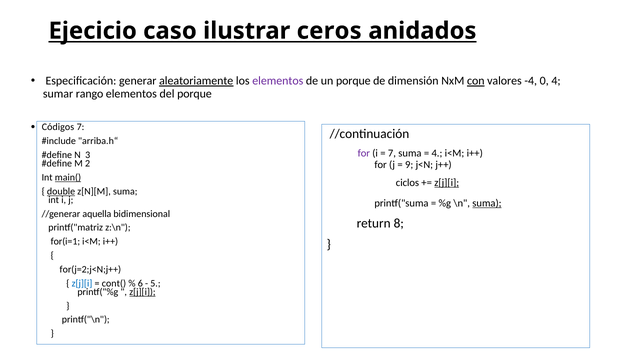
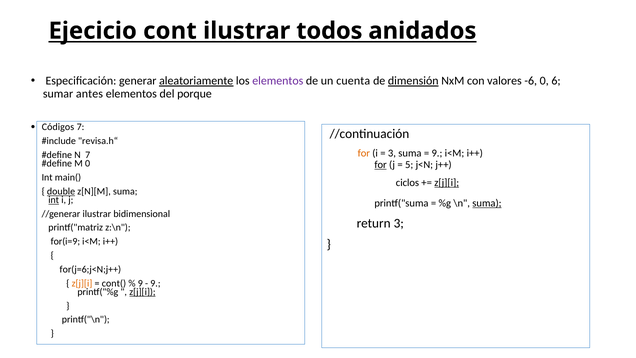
caso: caso -> cont
ceros: ceros -> todos
un porque: porque -> cuenta
dimensión underline: none -> present
con underline: present -> none
-4: -4 -> -6
0 4: 4 -> 6
rango: rango -> antes
arriba.h“: arriba.h“ -> revisa.h“
for at (364, 153) colour: purple -> orange
7 at (392, 153): 7 -> 3
4 at (437, 153): 4 -> 9
N 3: 3 -> 7
M 2: 2 -> 0
for at (381, 165) underline: none -> present
9: 9 -> 5
main( underline: present -> none
int at (54, 200) underline: none -> present
//generar aquella: aquella -> ilustrar
return 8: 8 -> 3
for(i=1: for(i=1 -> for(i=9
for(j=2;j<N;j++: for(j=2;j<N;j++ -> for(j=6;j<N;j++
z[j][i at (82, 283) colour: blue -> orange
6 at (140, 283): 6 -> 9
5 at (155, 283): 5 -> 9
